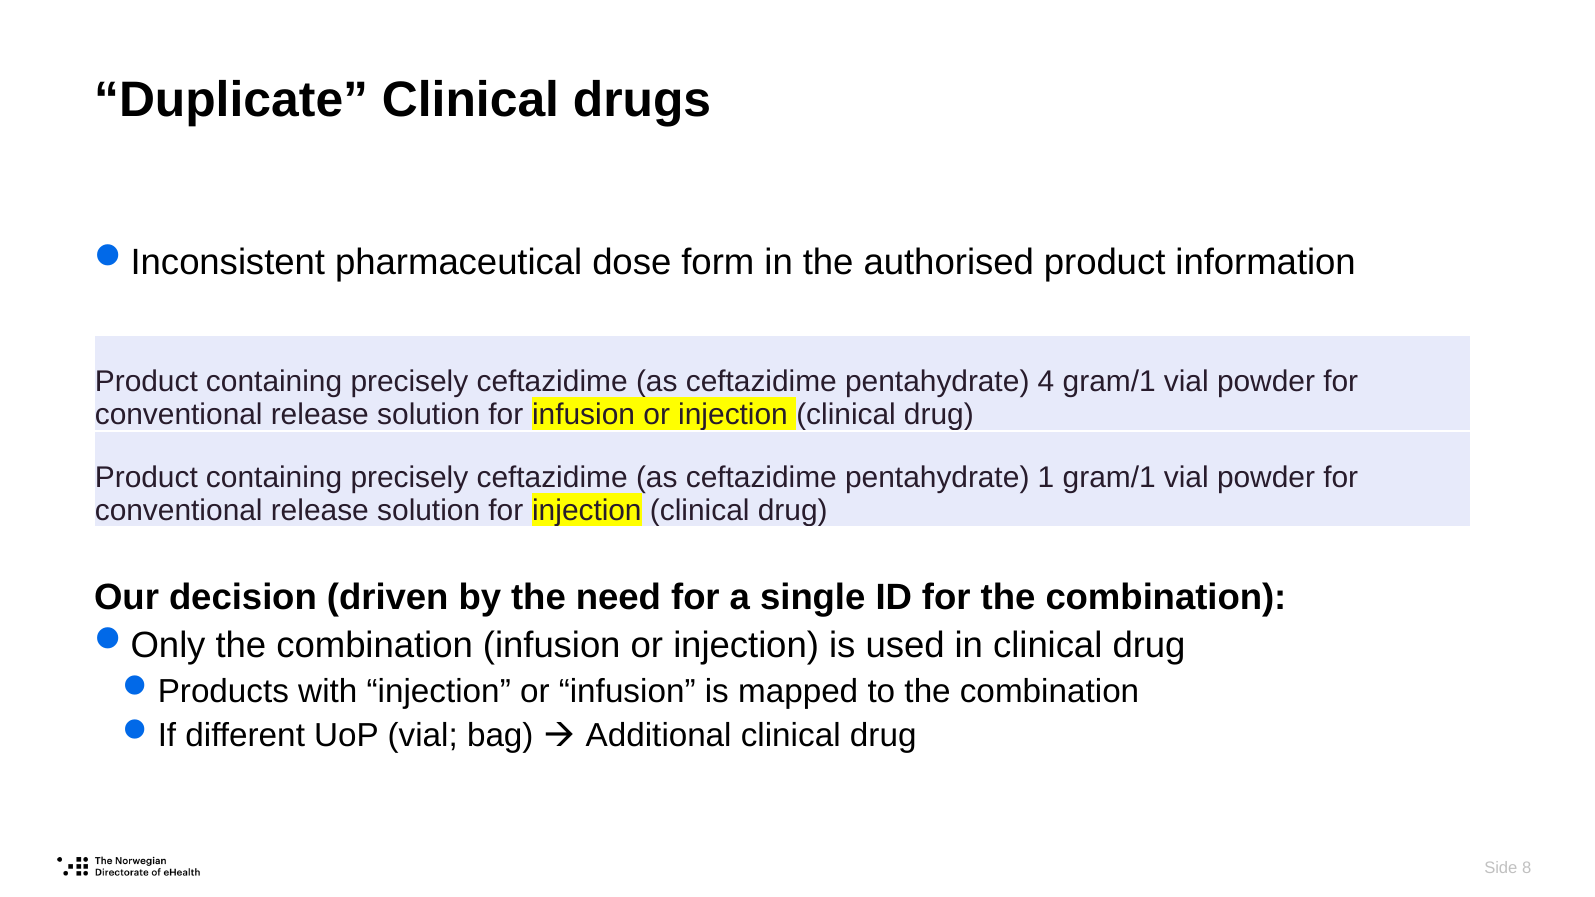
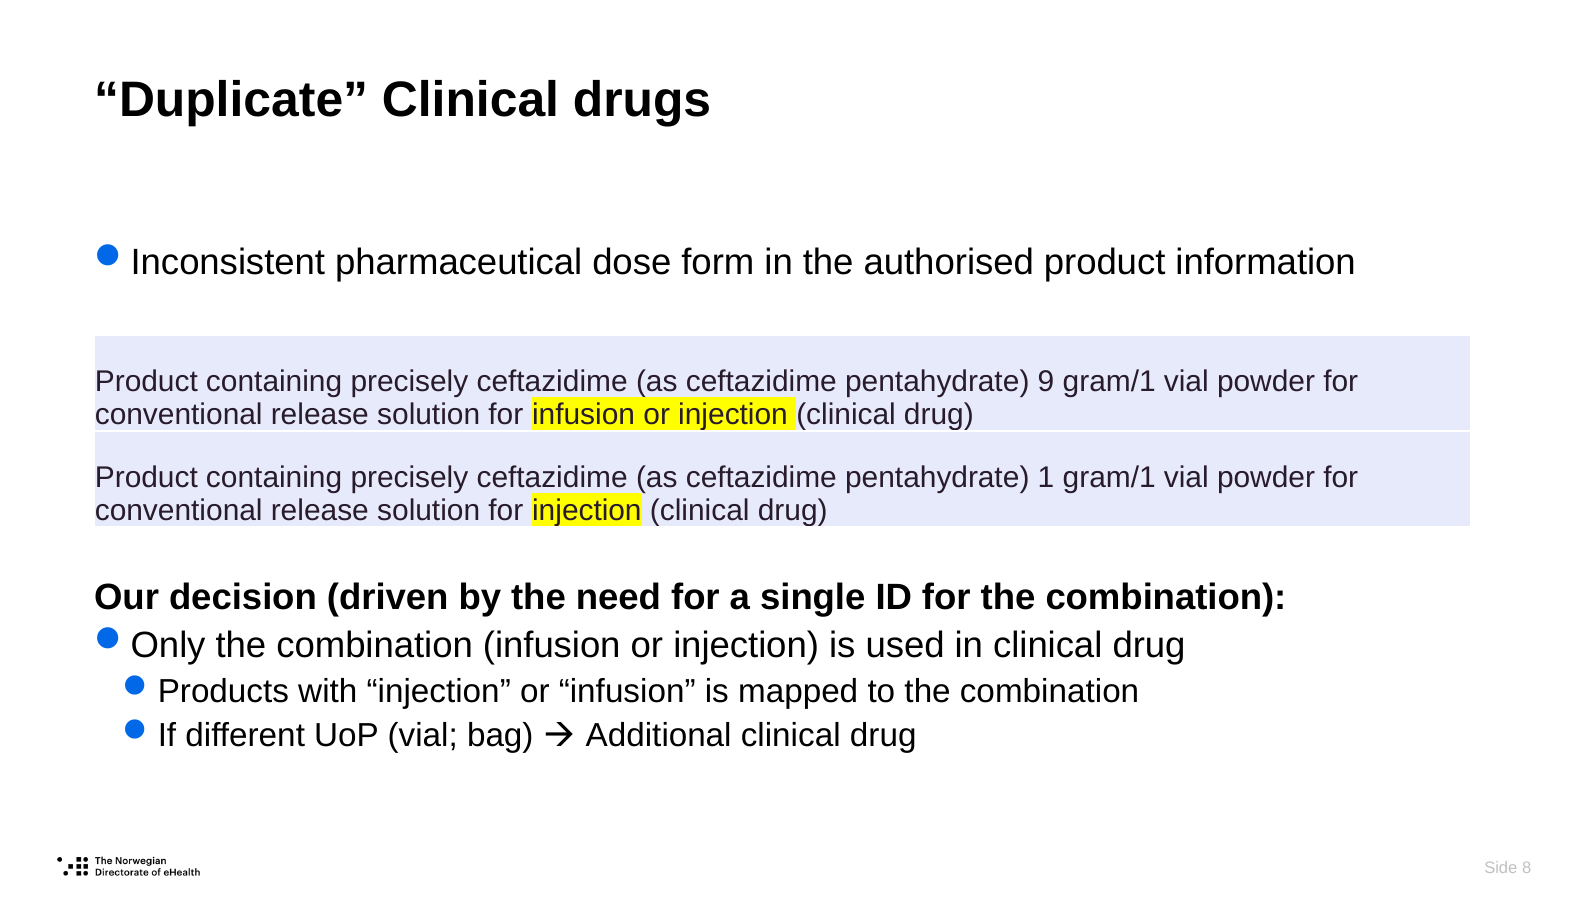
4: 4 -> 9
